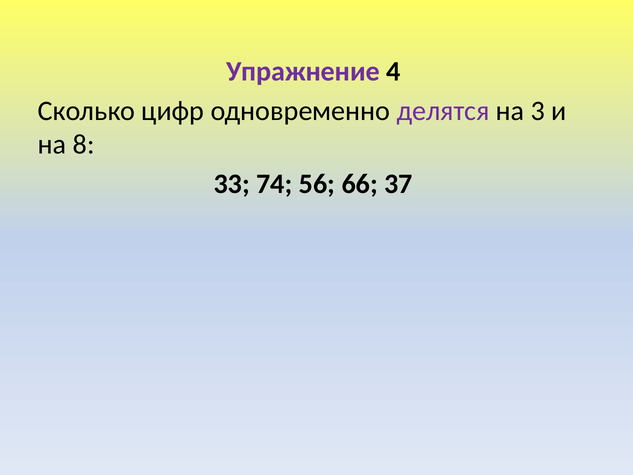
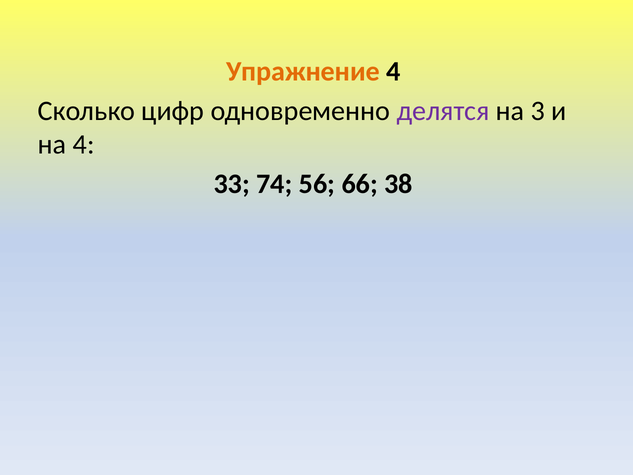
Упражнение colour: purple -> orange
на 8: 8 -> 4
37: 37 -> 38
